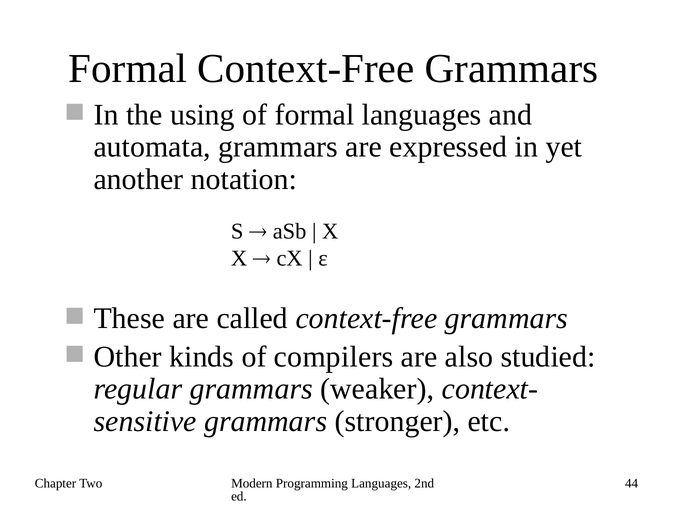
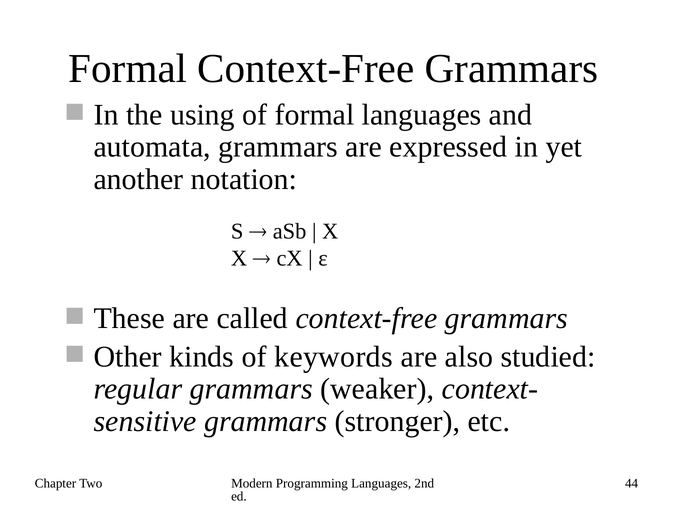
compilers: compilers -> keywords
